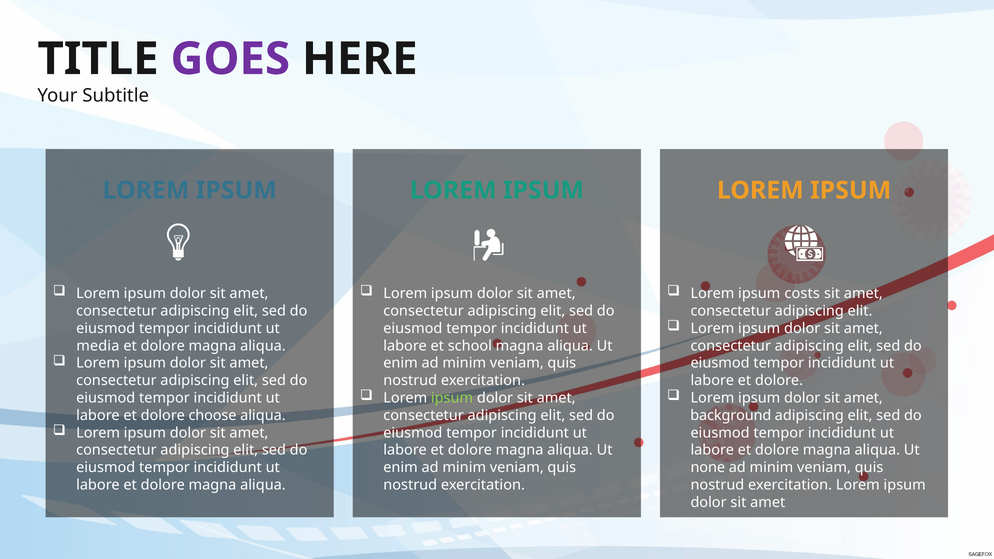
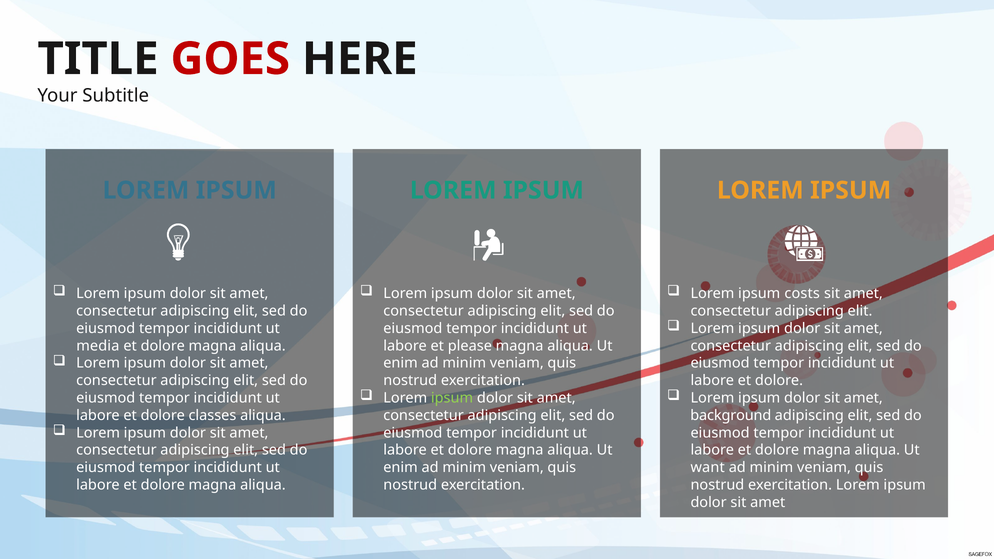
GOES colour: purple -> red
school: school -> please
choose: choose -> classes
none: none -> want
